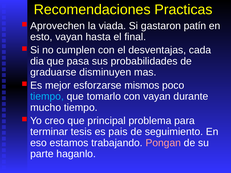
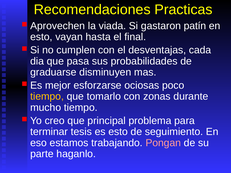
mismos: mismos -> ociosas
tiempo at (47, 97) colour: light blue -> yellow
con vayan: vayan -> zonas
es pais: pais -> esto
